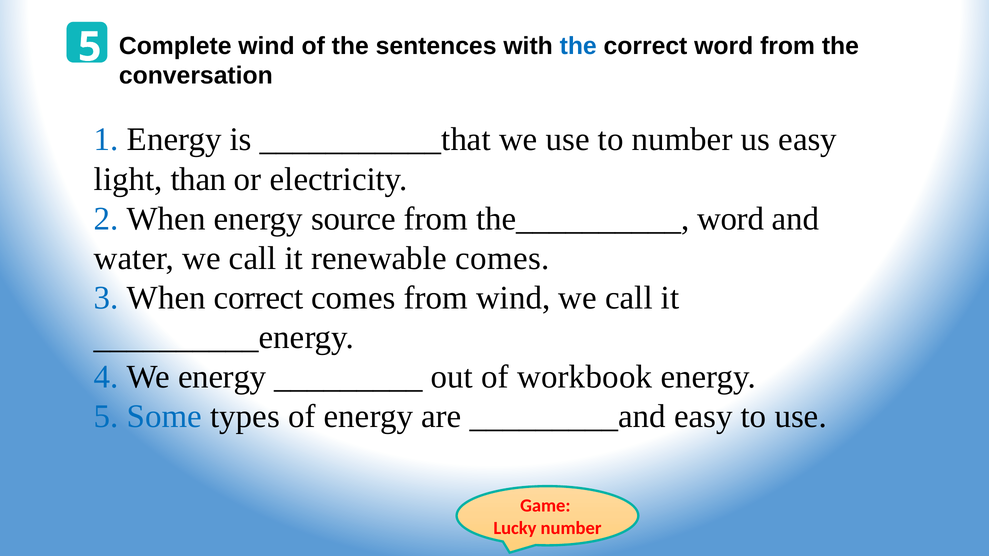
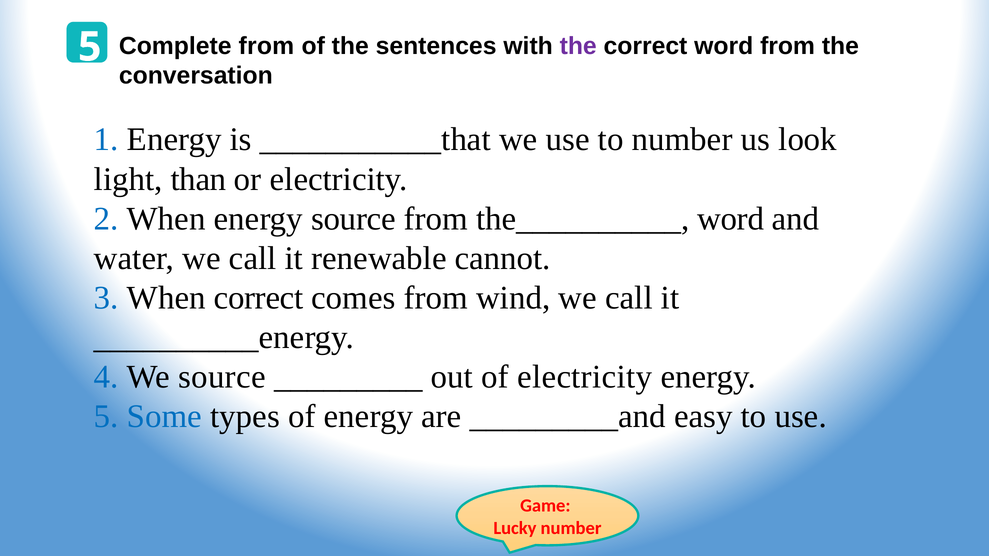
Complete wind: wind -> from
the at (578, 46) colour: blue -> purple
us easy: easy -> look
renewable comes: comes -> cannot
We energy: energy -> source
of workbook: workbook -> electricity
